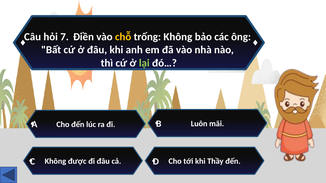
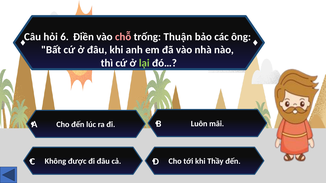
7: 7 -> 6
chỗ colour: yellow -> pink
trống Không: Không -> Thuận
